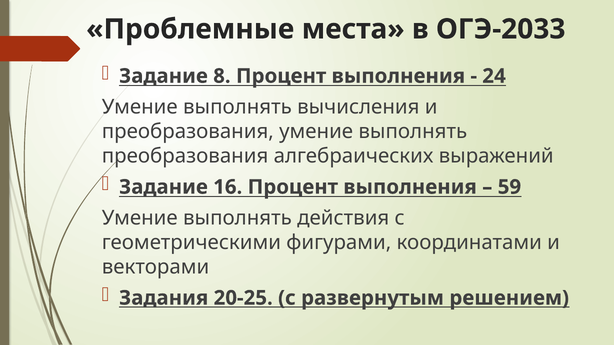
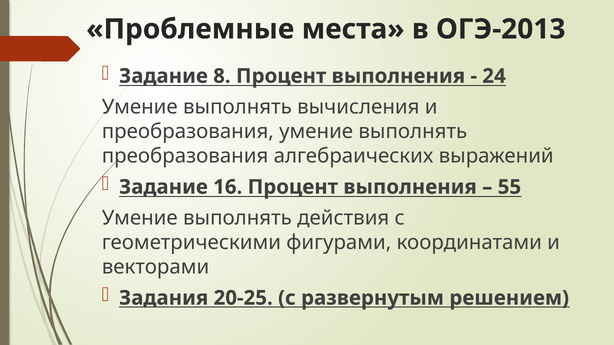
ОГЭ-2033: ОГЭ-2033 -> ОГЭ-2013
59: 59 -> 55
